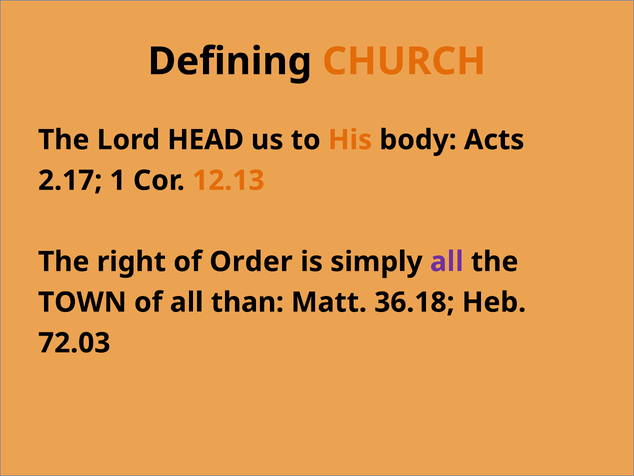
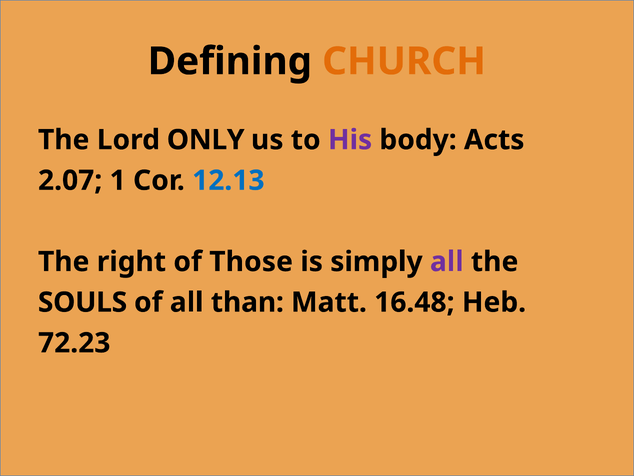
HEAD: HEAD -> ONLY
His colour: orange -> purple
2.17: 2.17 -> 2.07
12.13 colour: orange -> blue
Order: Order -> Those
TOWN: TOWN -> SOULS
36.18: 36.18 -> 16.48
72.03: 72.03 -> 72.23
